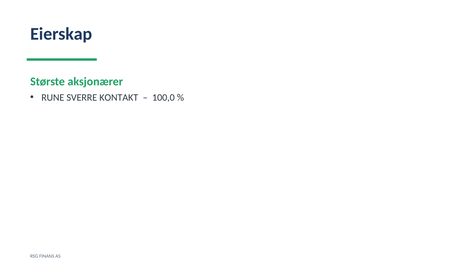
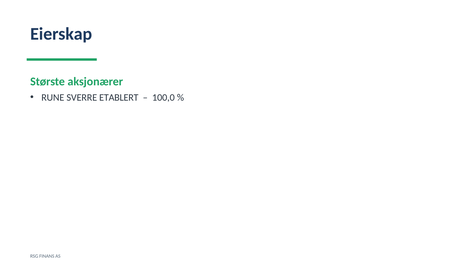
KONTAKT: KONTAKT -> ETABLERT
